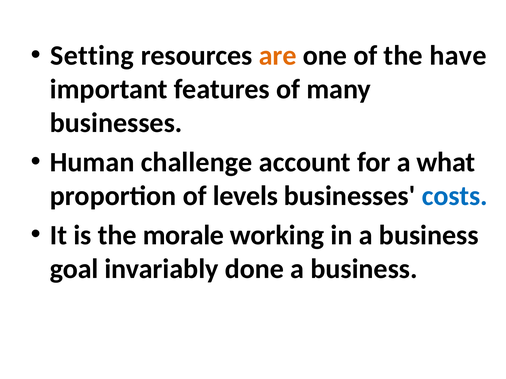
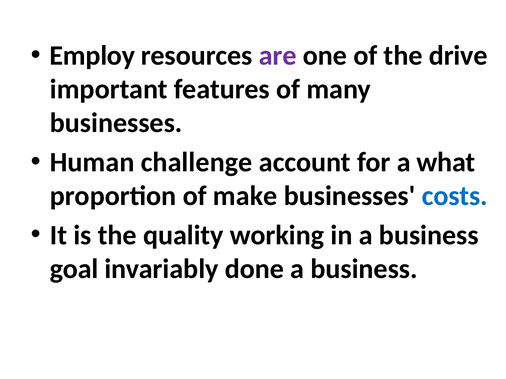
Setting: Setting -> Employ
are colour: orange -> purple
have: have -> drive
levels: levels -> make
morale: morale -> quality
